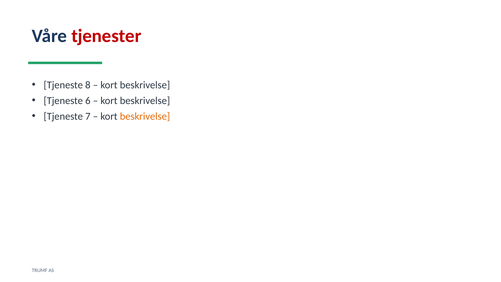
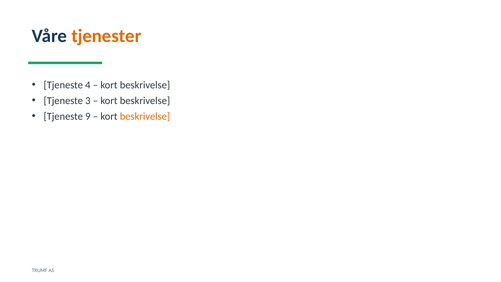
tjenester colour: red -> orange
8: 8 -> 4
6: 6 -> 3
7: 7 -> 9
